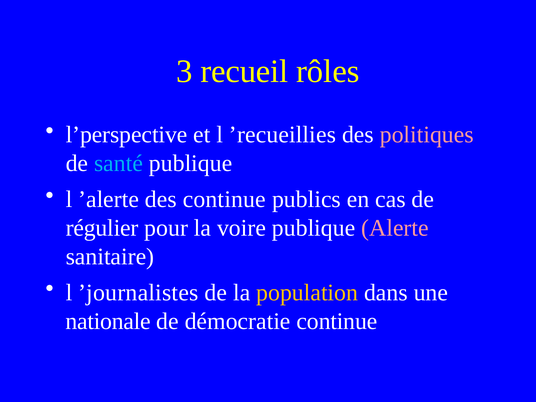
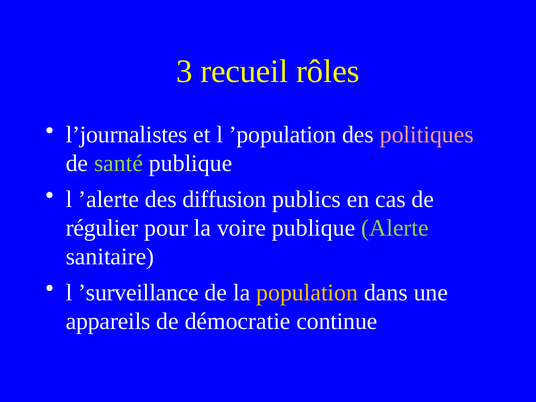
l’perspective: l’perspective -> l’journalistes
’recueillies: ’recueillies -> ’population
santé colour: light blue -> light green
des continue: continue -> diffusion
Alerte colour: pink -> light green
’journalistes: ’journalistes -> ’surveillance
nationale: nationale -> appareils
